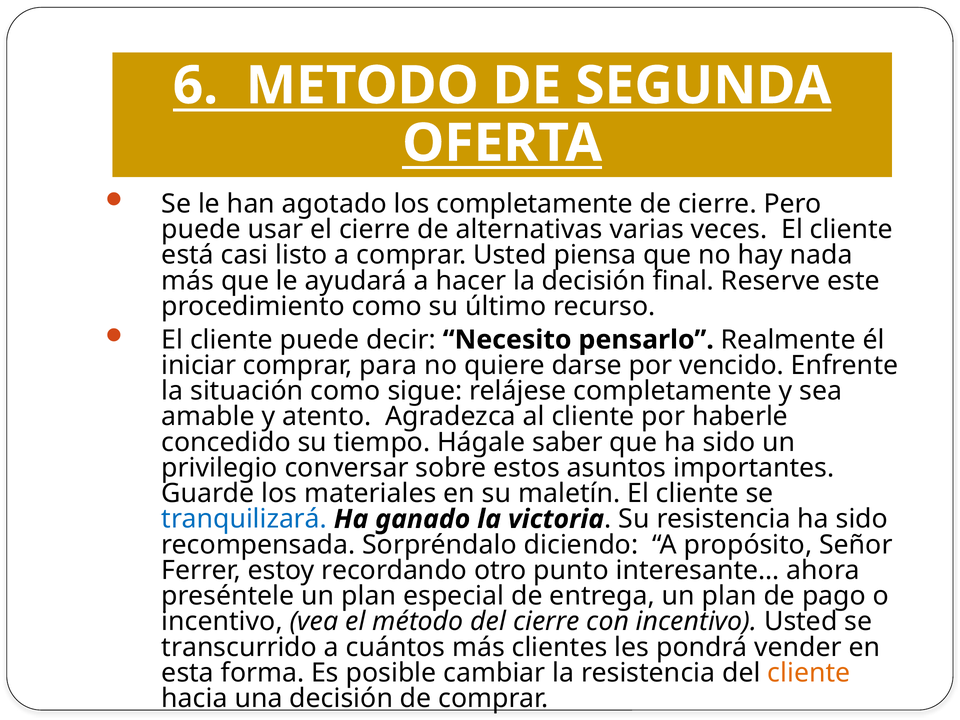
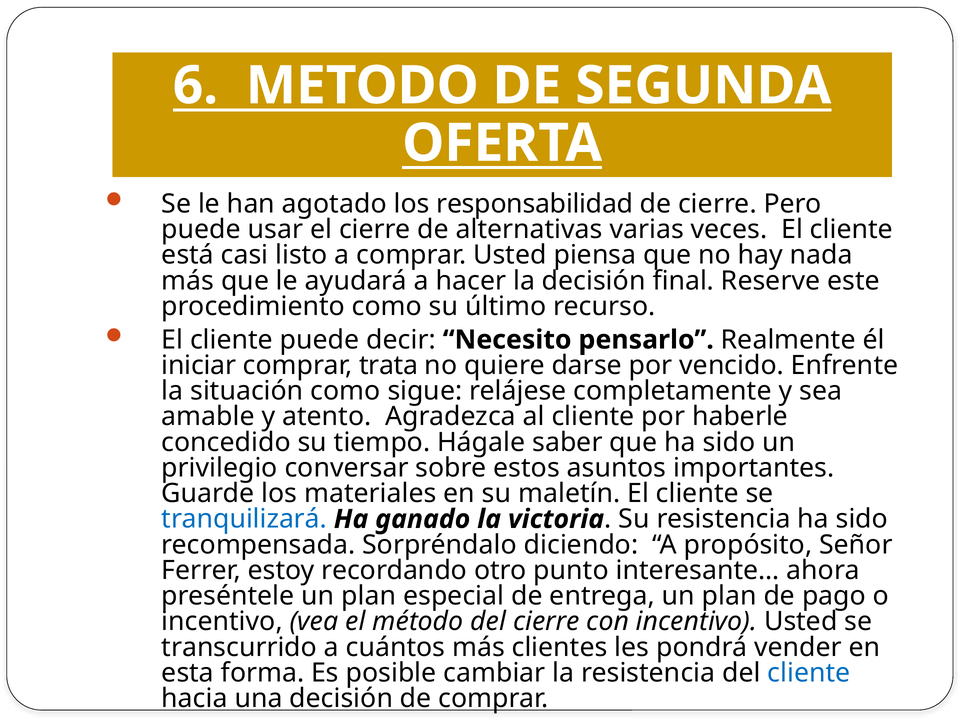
los completamente: completamente -> responsabilidad
para: para -> trata
cliente at (809, 673) colour: orange -> blue
